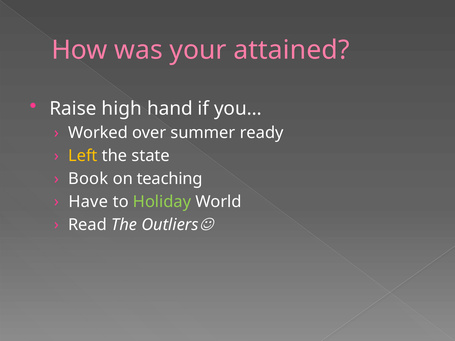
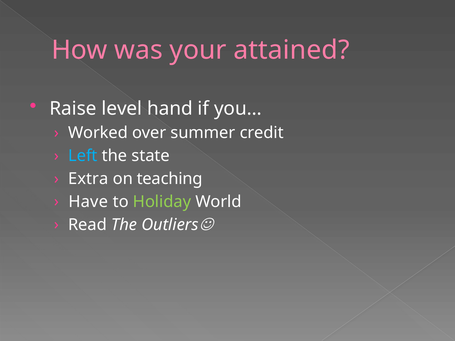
high: high -> level
ready: ready -> credit
Left colour: yellow -> light blue
Book: Book -> Extra
